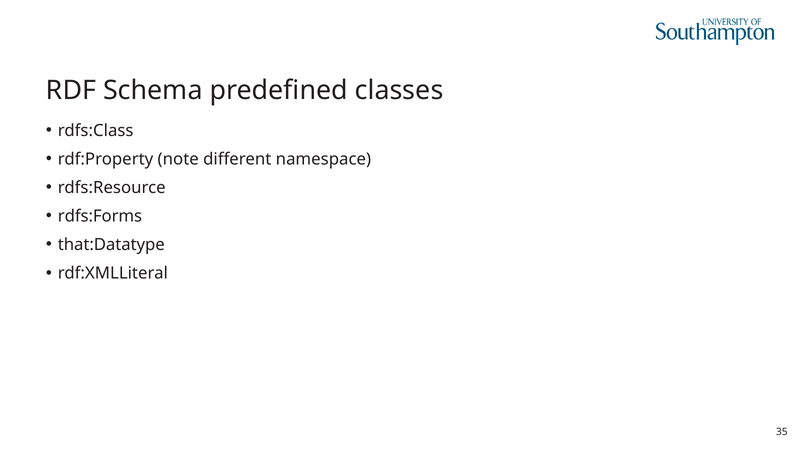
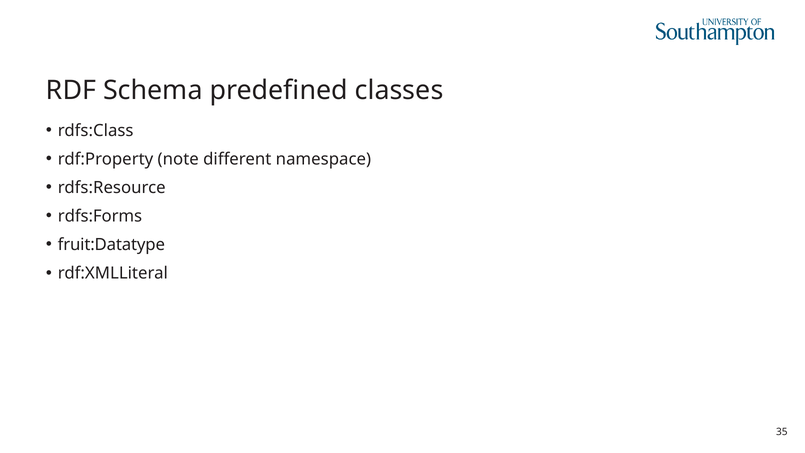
that:Datatype: that:Datatype -> fruit:Datatype
